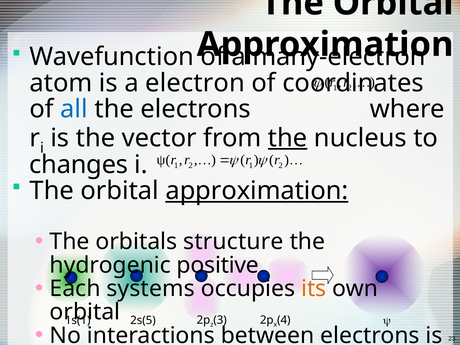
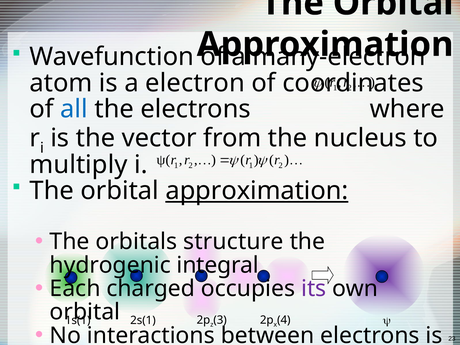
the at (288, 138) underline: present -> none
changes: changes -> multiply
positive: positive -> integral
systems: systems -> charged
its colour: orange -> purple
2s(5: 2s(5 -> 2s(1
